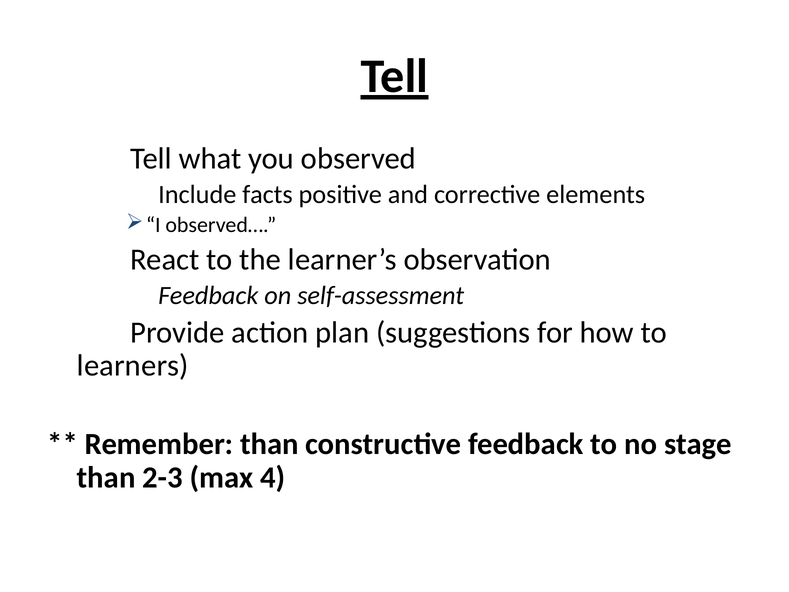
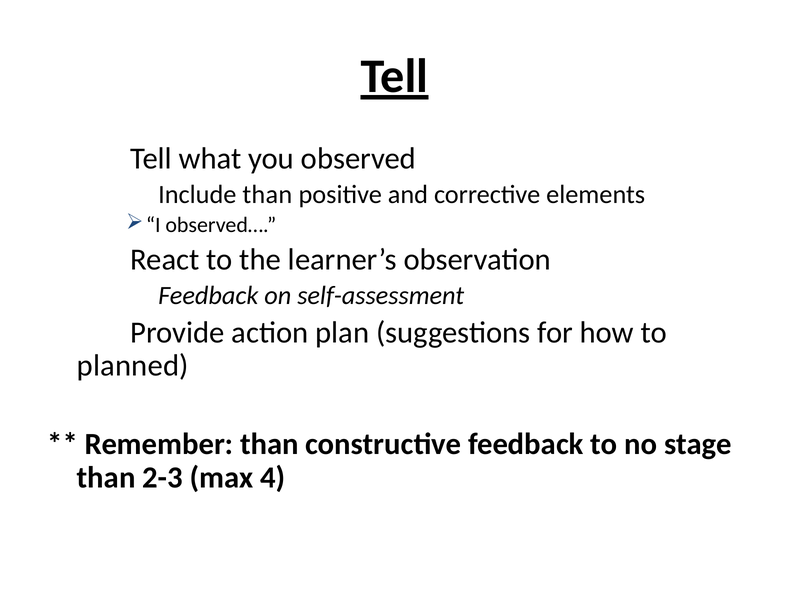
facts at (268, 194): facts -> than
learners: learners -> planned
